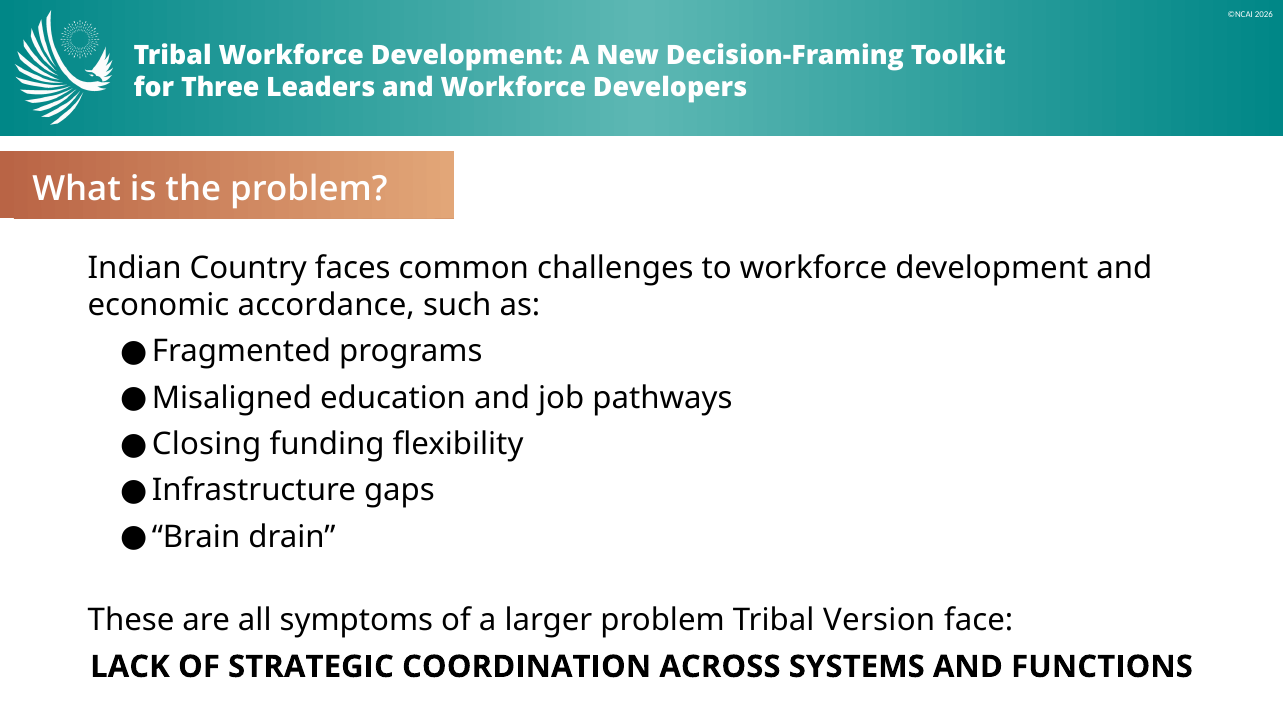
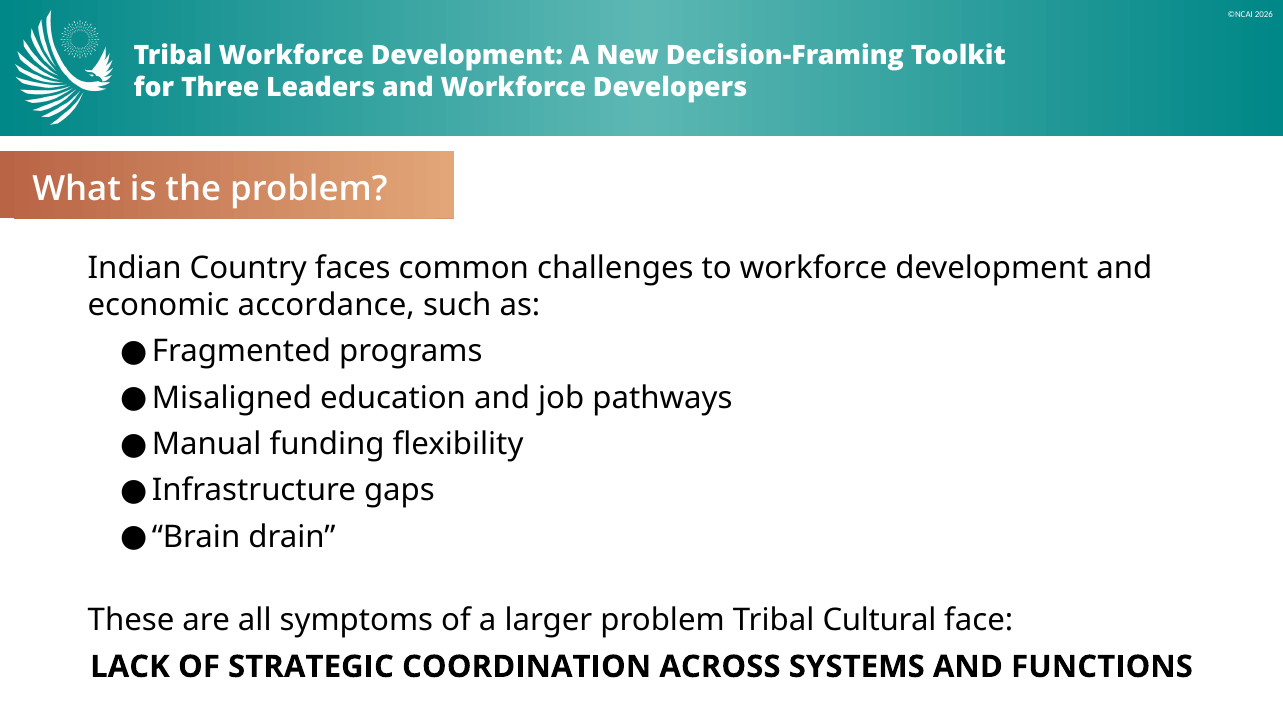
Closing: Closing -> Manual
Version: Version -> Cultural
